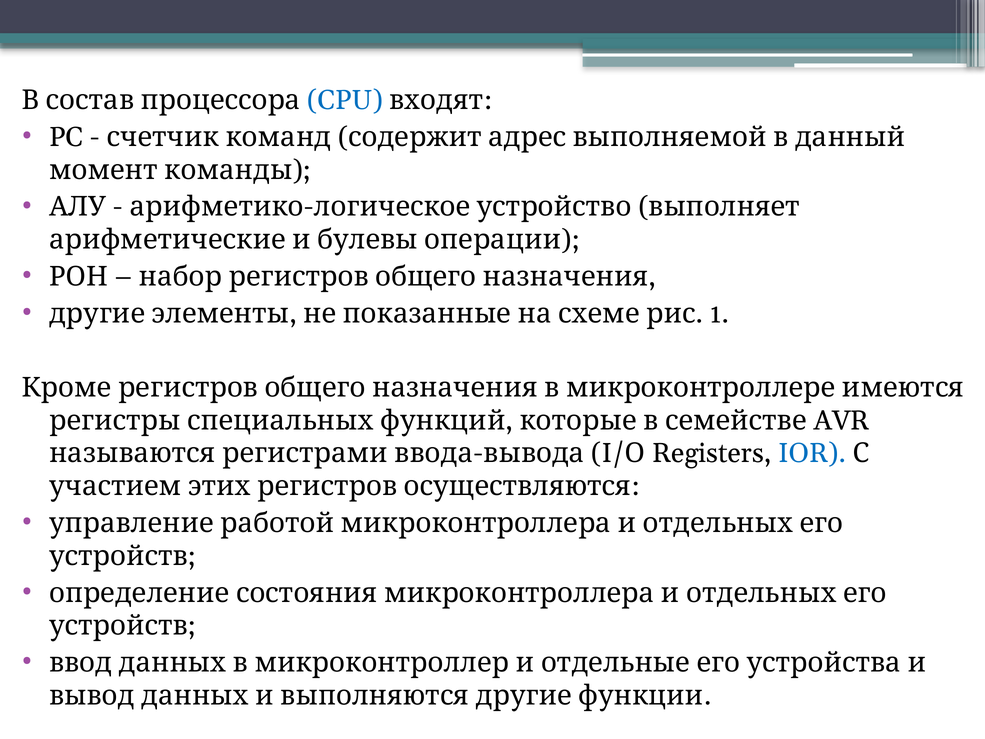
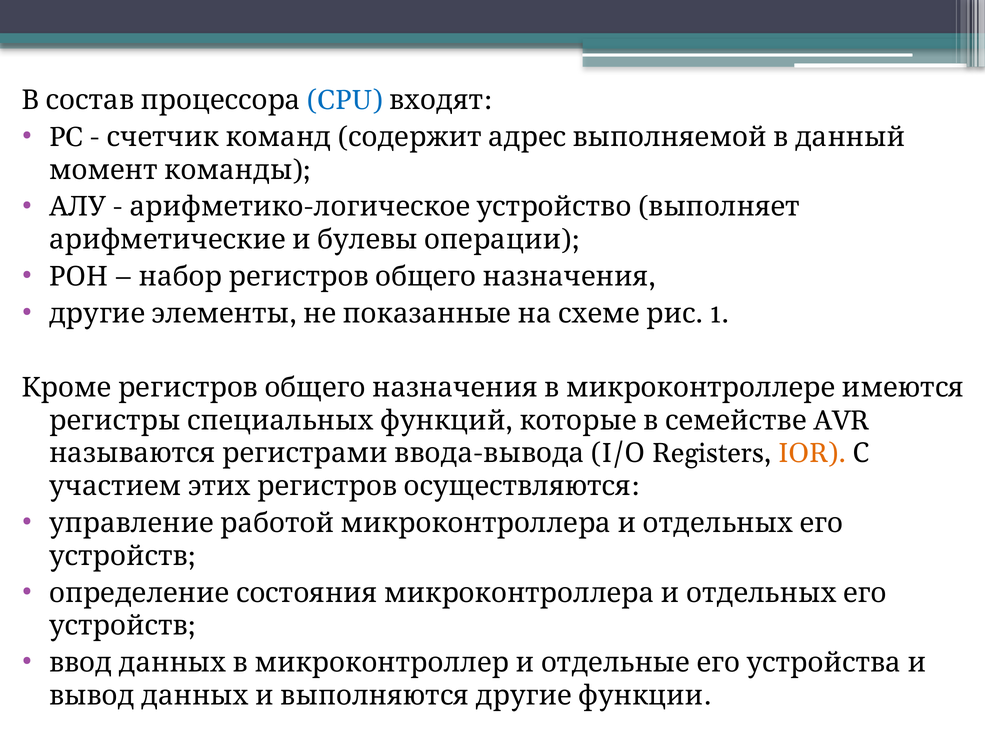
IOR colour: blue -> orange
